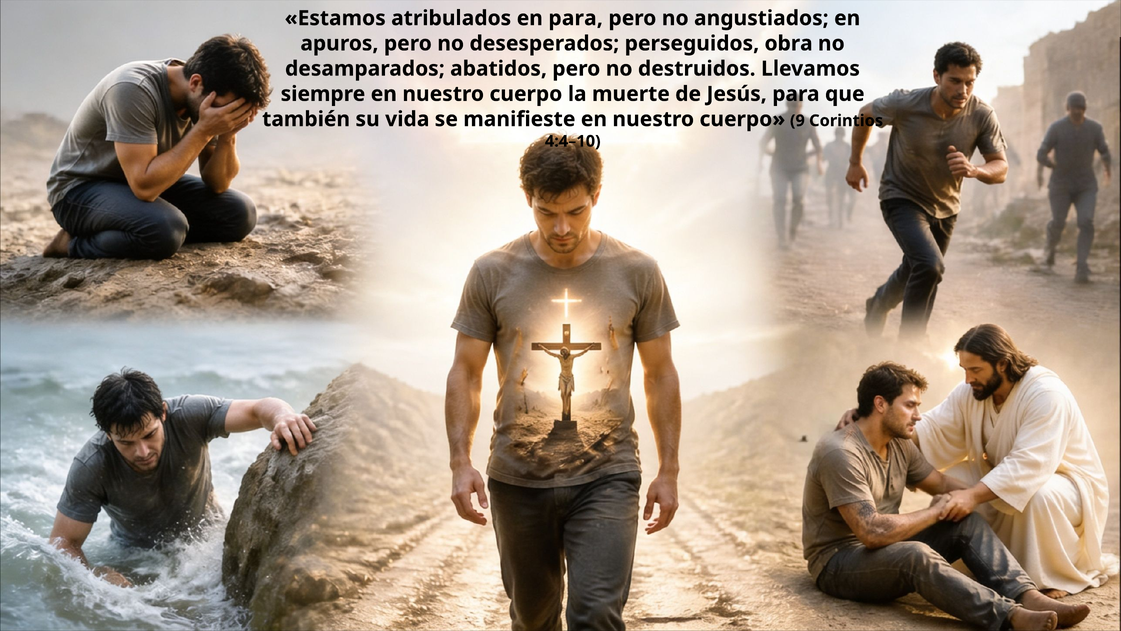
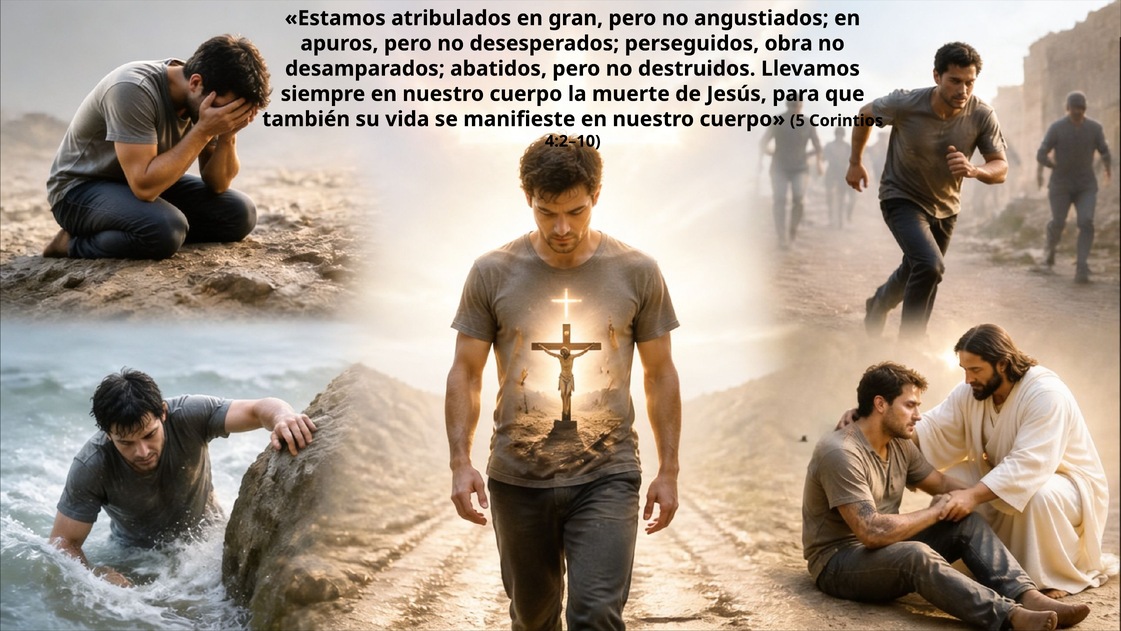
en para: para -> gran
9: 9 -> 5
4:4–10: 4:4–10 -> 4:2–10
